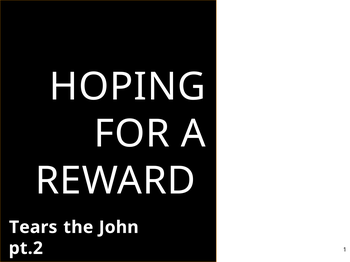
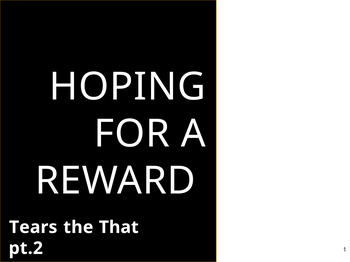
John: John -> That
